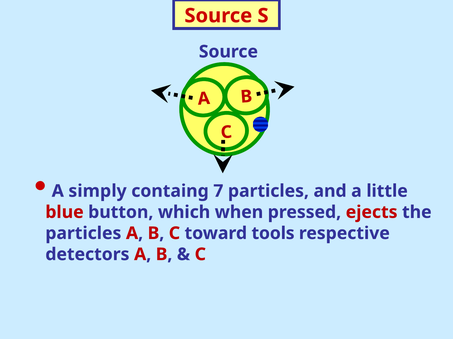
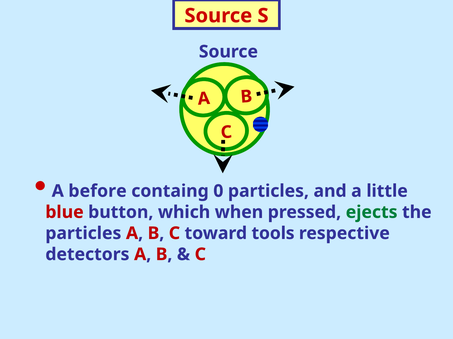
simply: simply -> before
7: 7 -> 0
ejects colour: red -> green
